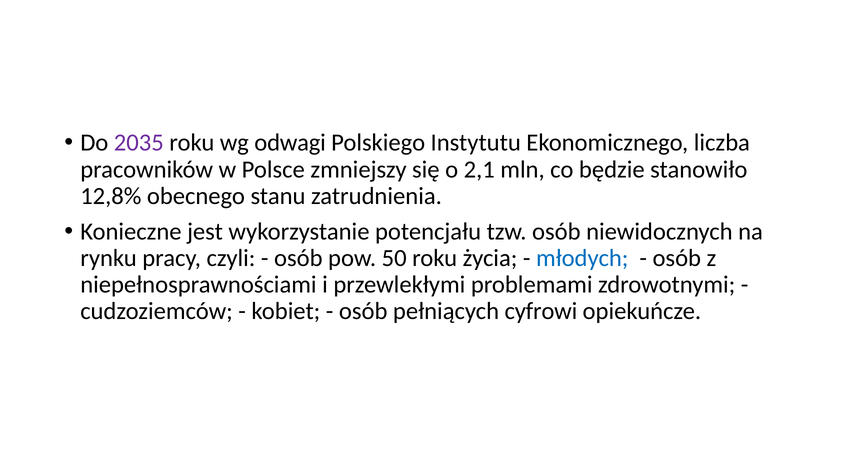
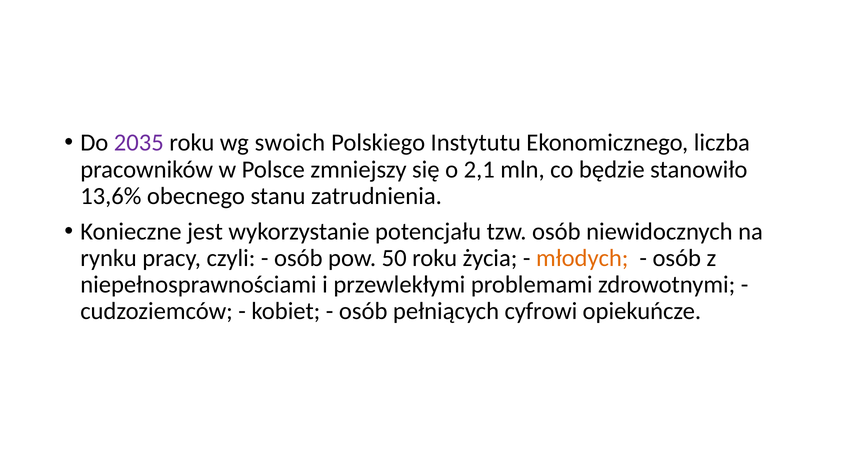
odwagi: odwagi -> swoich
12,8%: 12,8% -> 13,6%
młodych colour: blue -> orange
